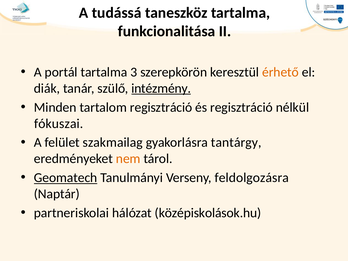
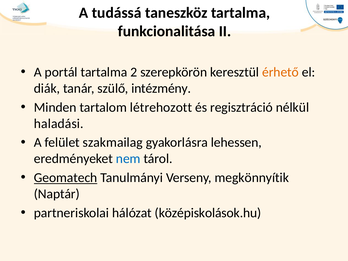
3: 3 -> 2
intézmény underline: present -> none
regisztráció at (161, 107): regisztráció -> létrehozott
fókuszai: fókuszai -> haladási
tantárgy: tantárgy -> lehessen
nem colour: orange -> blue
feldolgozásra: feldolgozásra -> megkönnyítik
